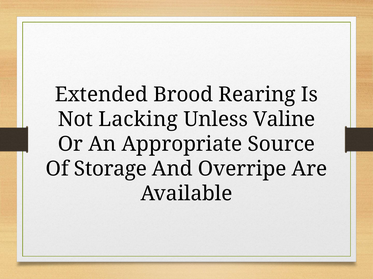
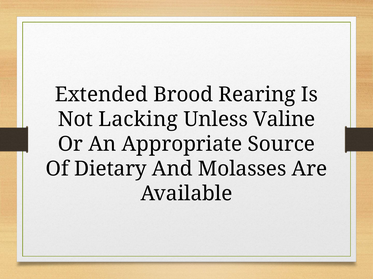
Storage: Storage -> Dietary
Overripe: Overripe -> Molasses
